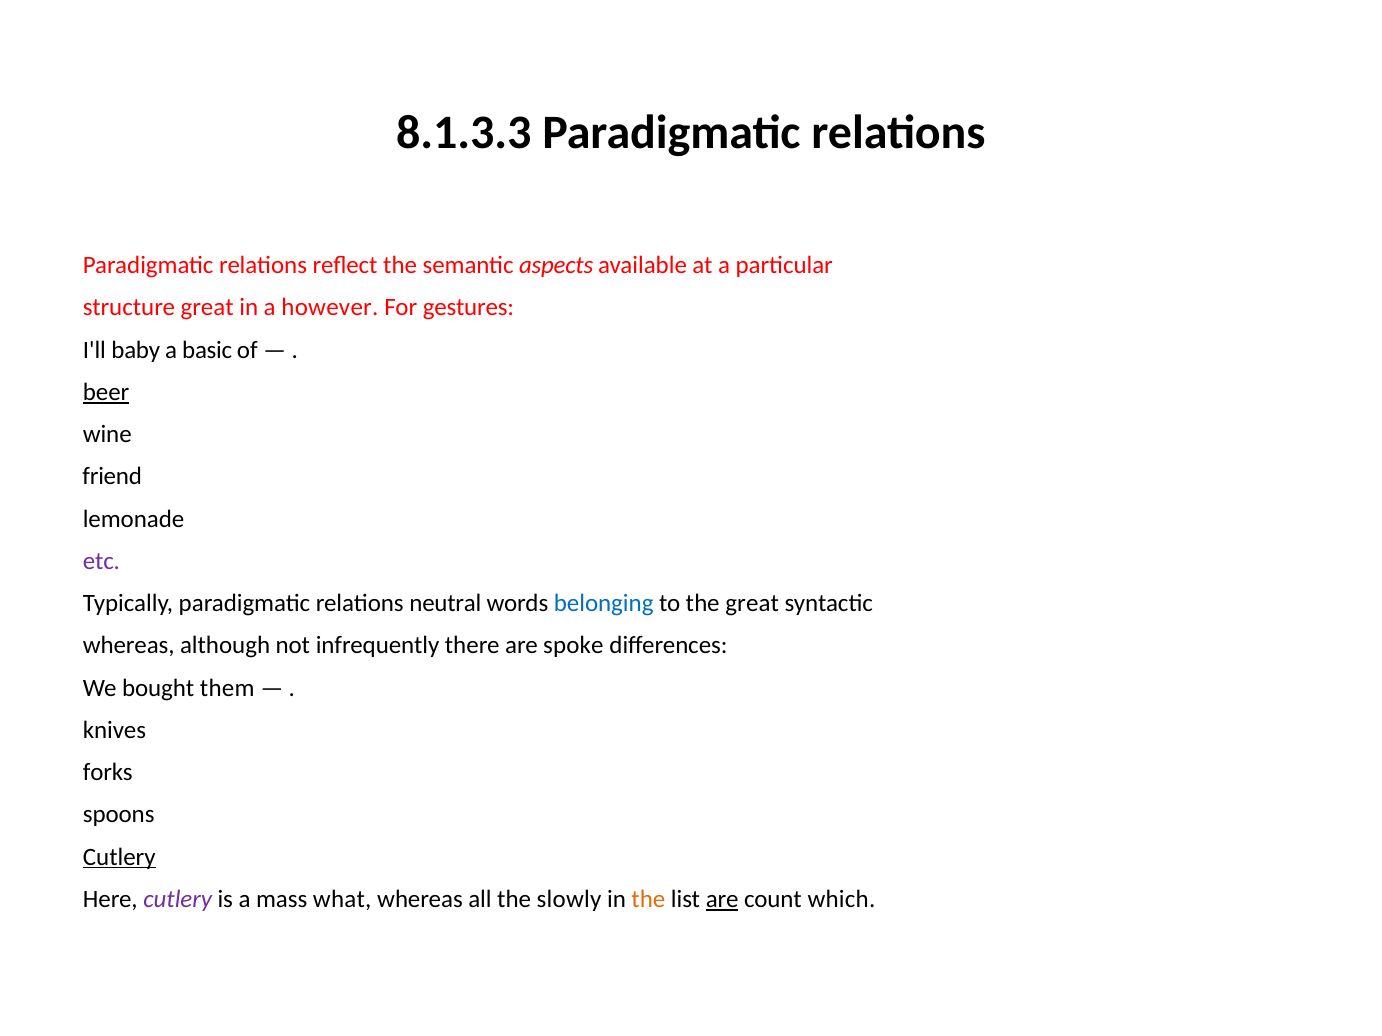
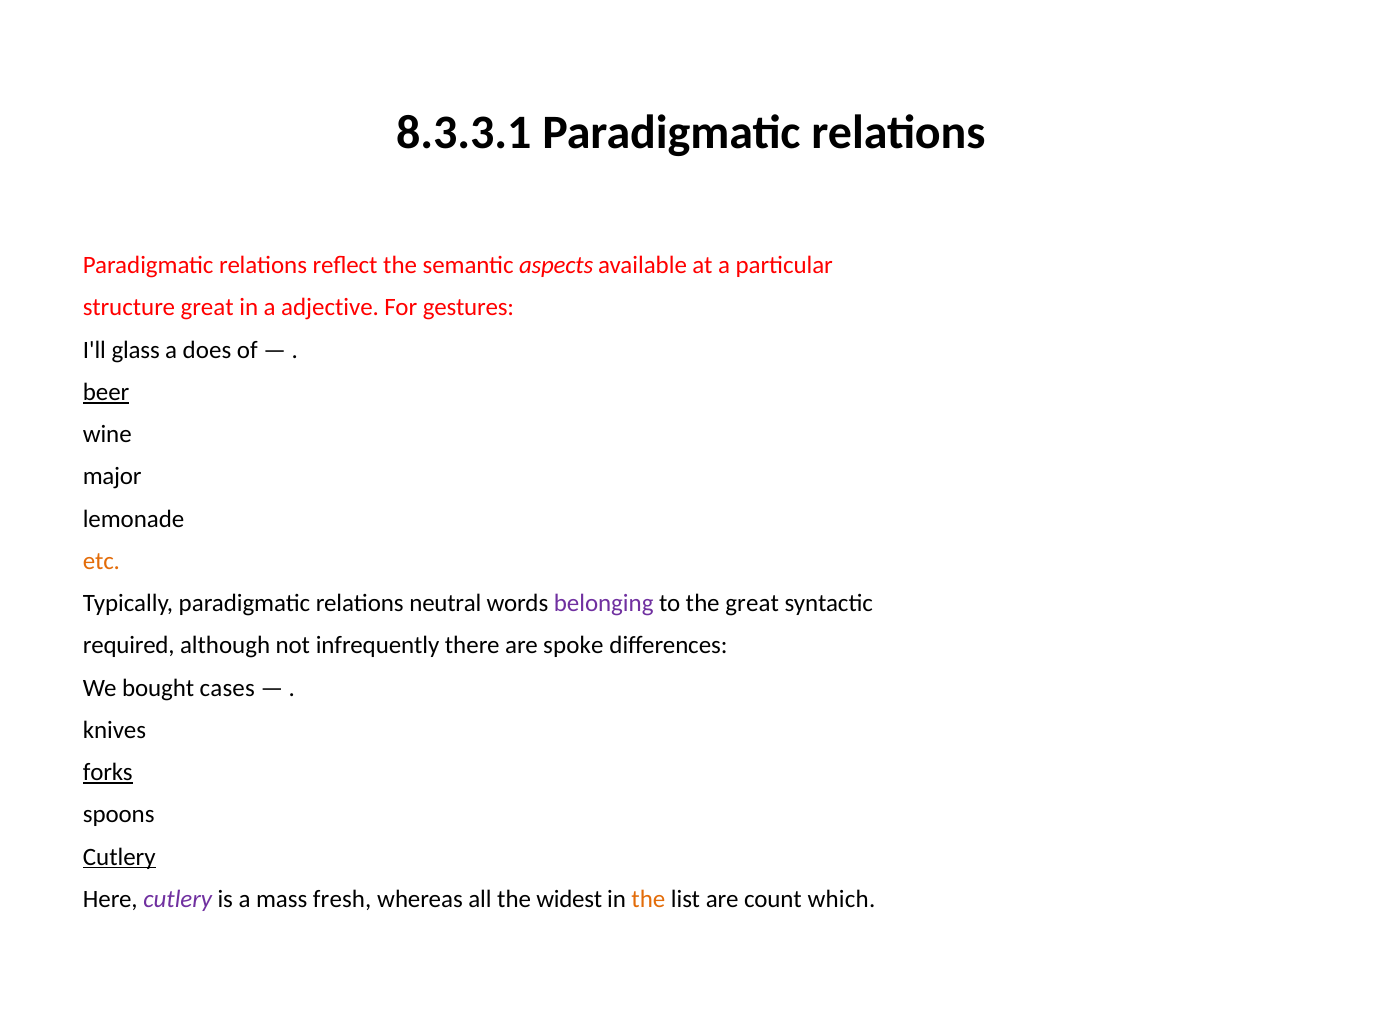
8.1.3.3: 8.1.3.3 -> 8.3.3.1
however: however -> adjective
baby: baby -> glass
basic: basic -> does
friend: friend -> major
etc colour: purple -> orange
belonging colour: blue -> purple
whereas at (129, 646): whereas -> required
them: them -> cases
forks underline: none -> present
what: what -> fresh
slowly: slowly -> widest
are at (722, 900) underline: present -> none
